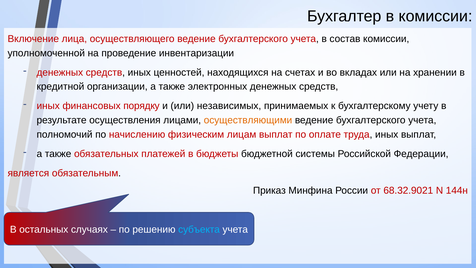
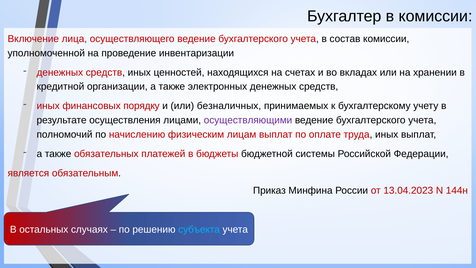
независимых: независимых -> безналичных
осуществляющими colour: orange -> purple
68.32.9021: 68.32.9021 -> 13.04.2023
